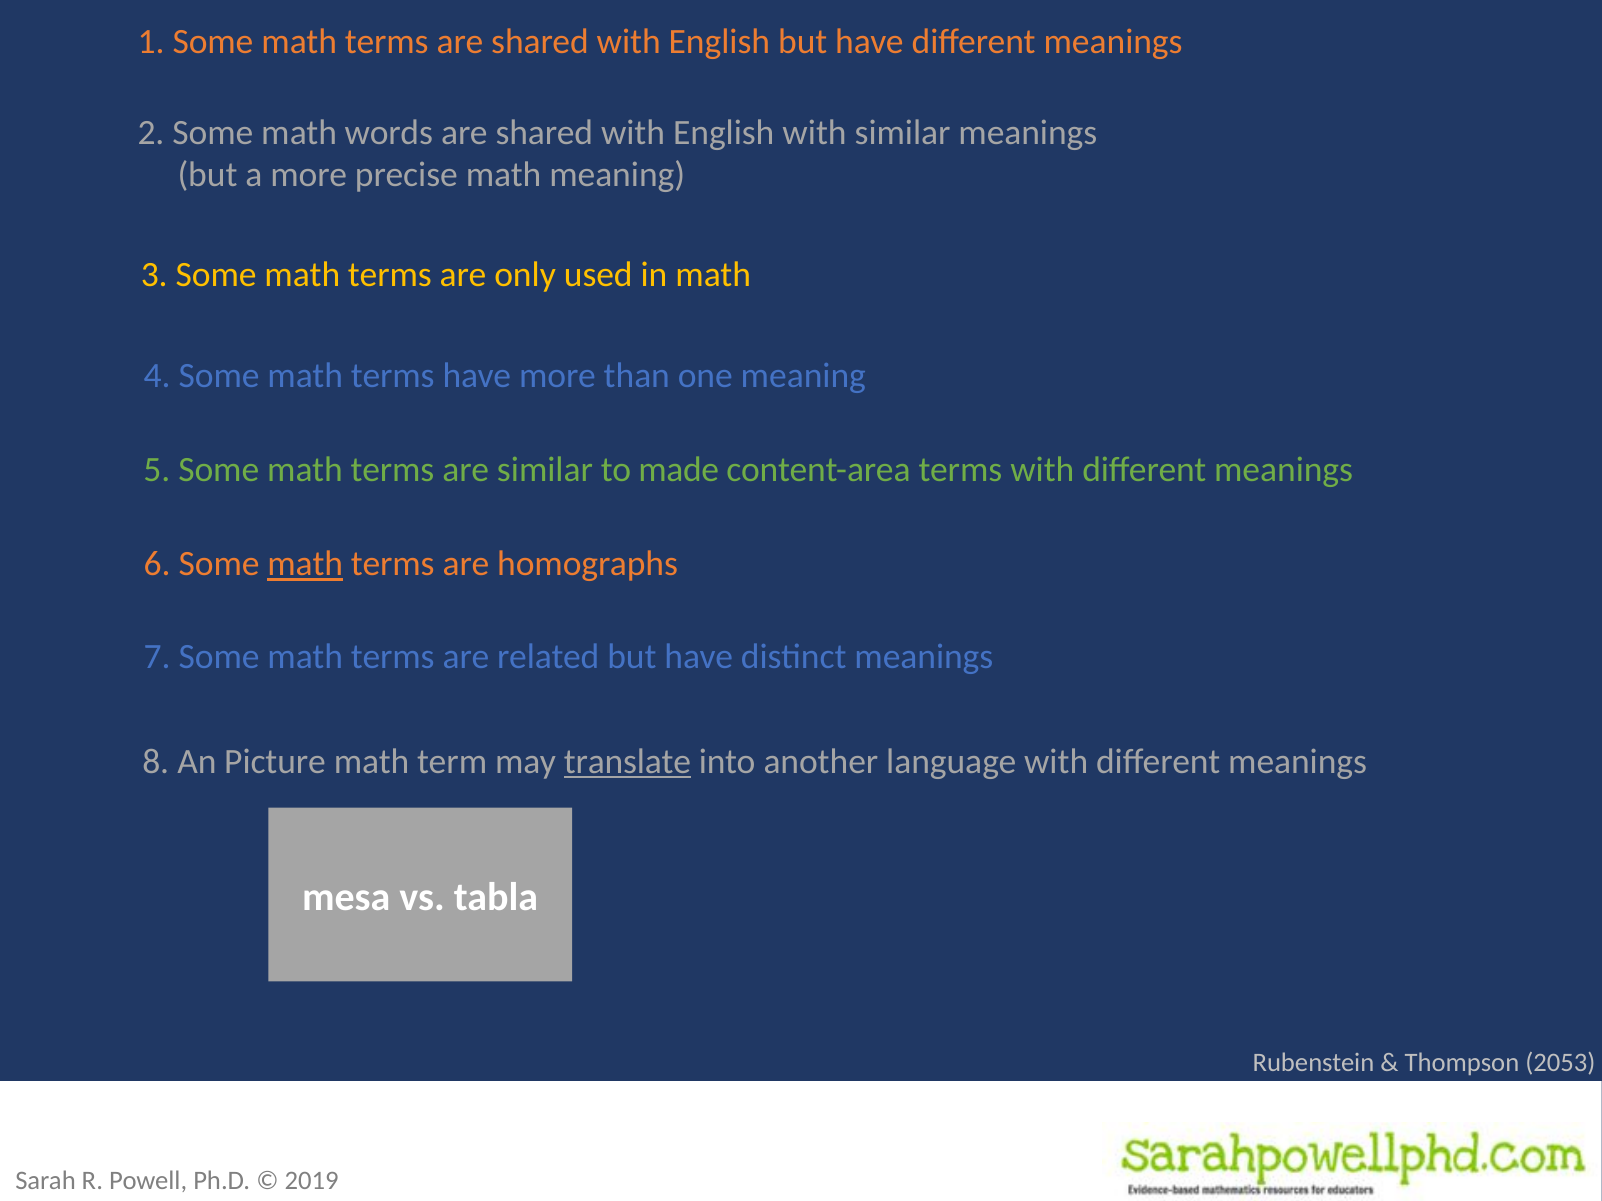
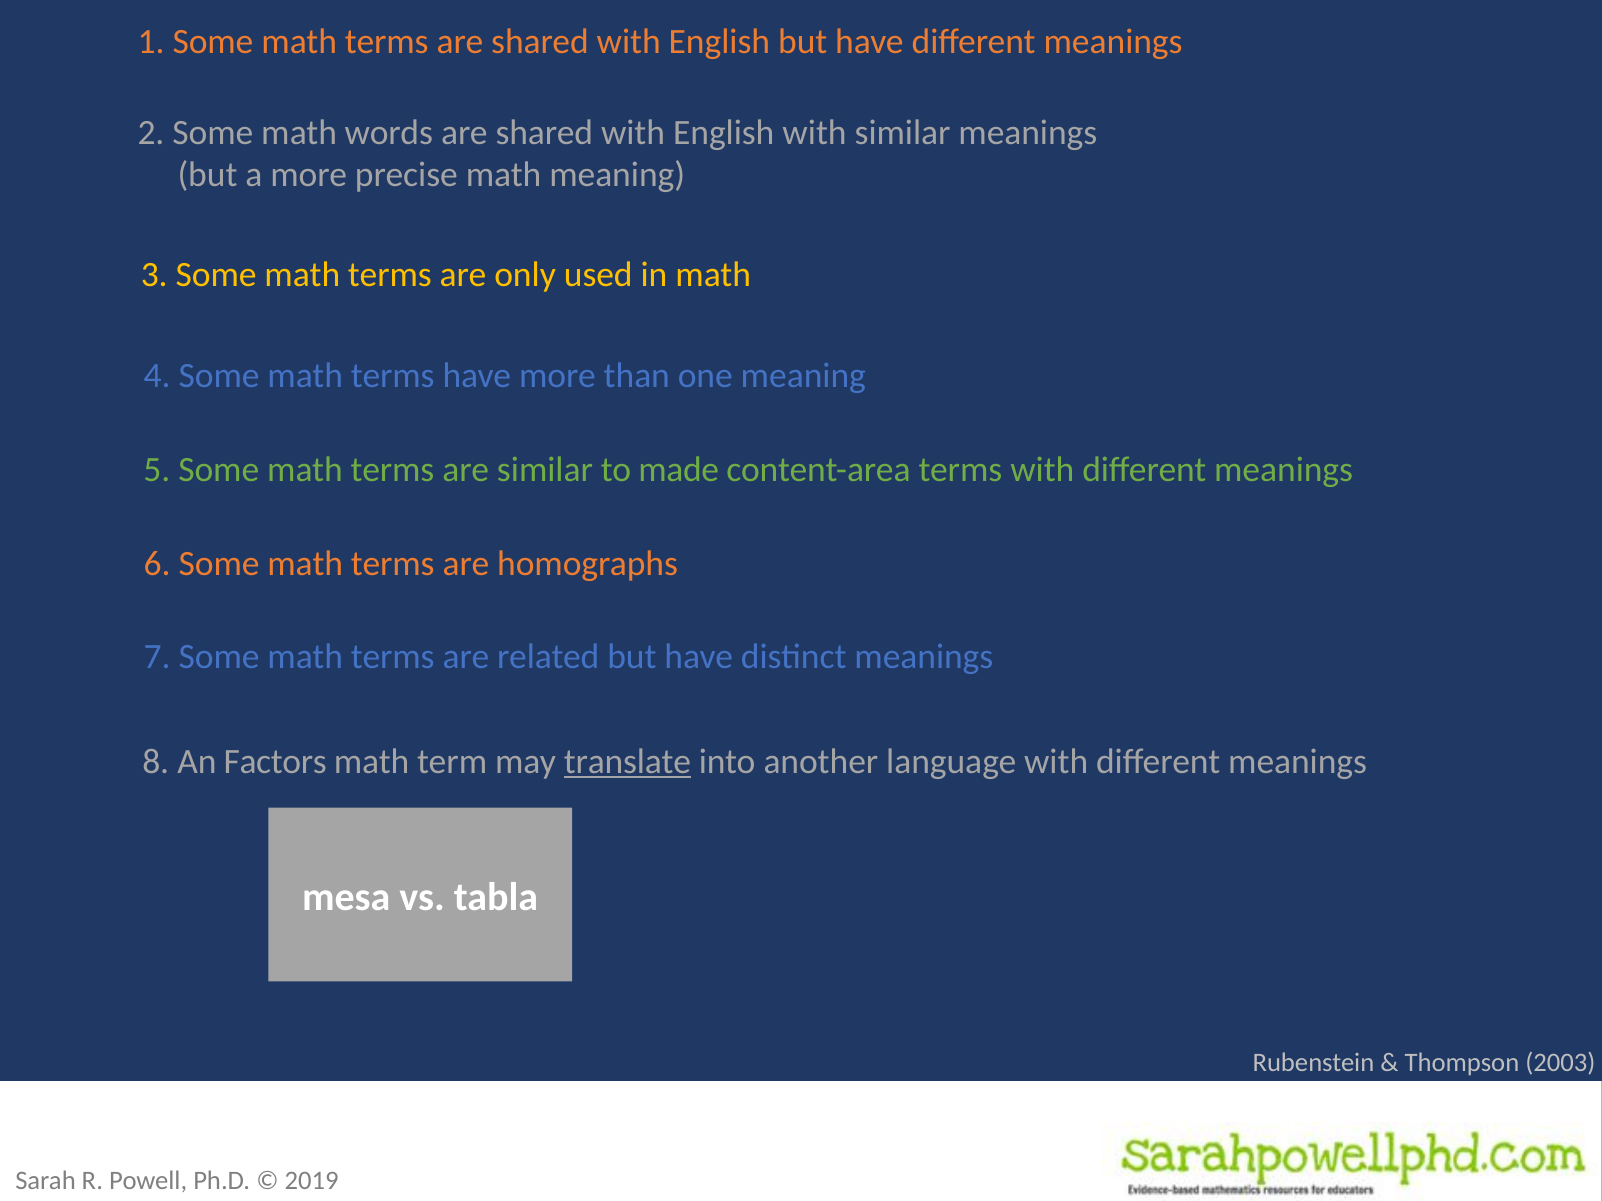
math at (305, 564) underline: present -> none
Picture: Picture -> Factors
2053: 2053 -> 2003
